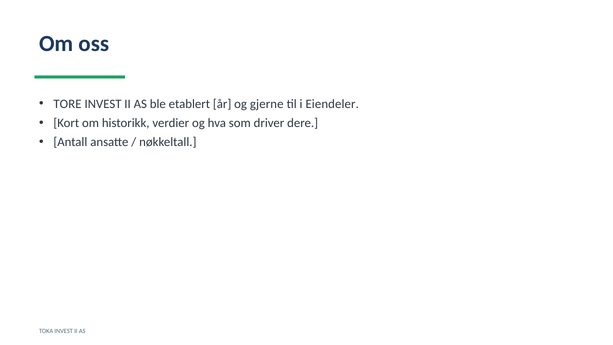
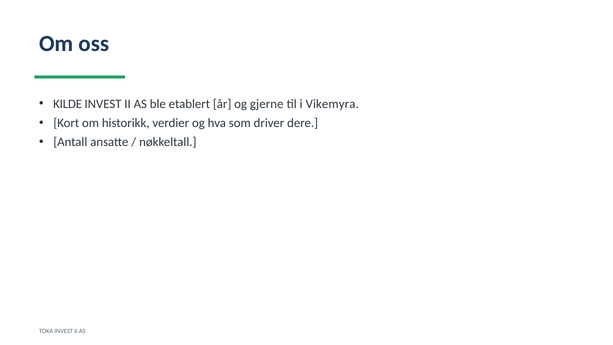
TORE: TORE -> KILDE
Eiendeler: Eiendeler -> Vikemyra
